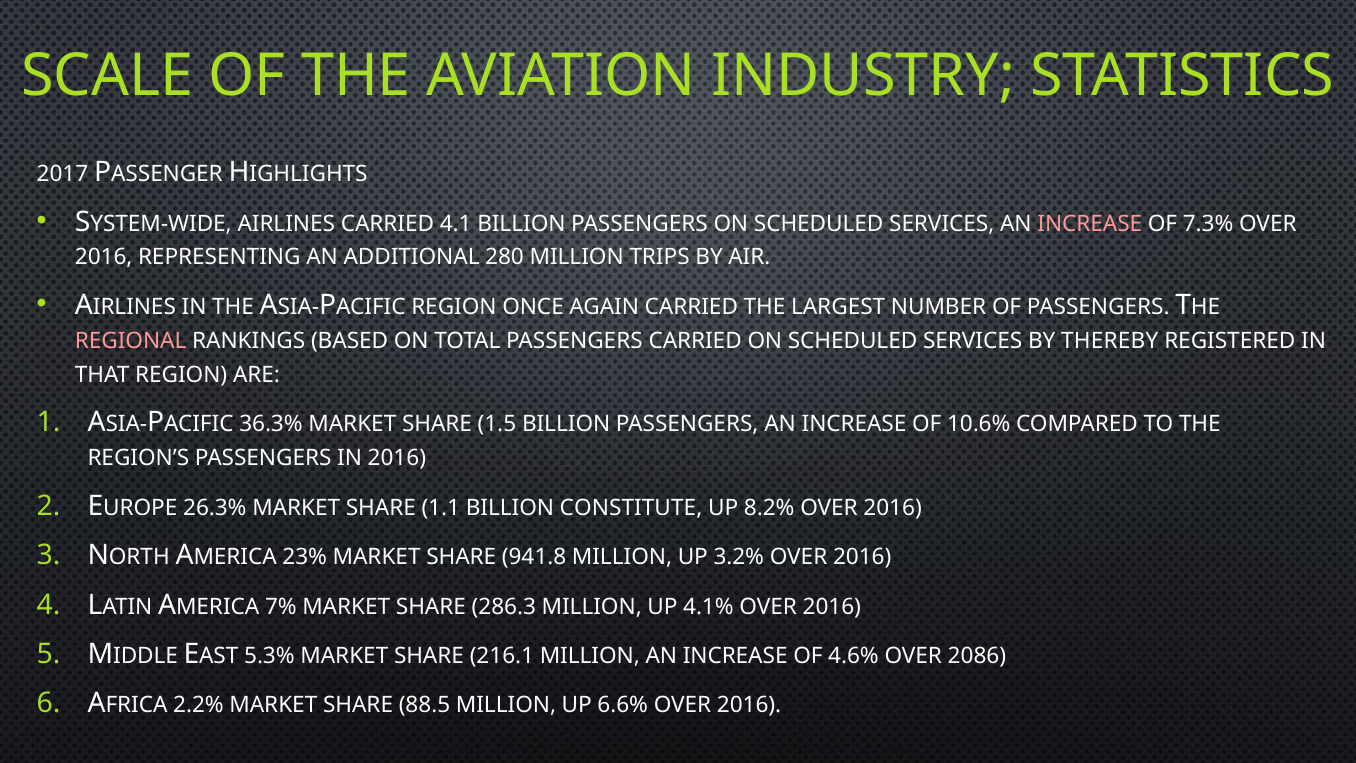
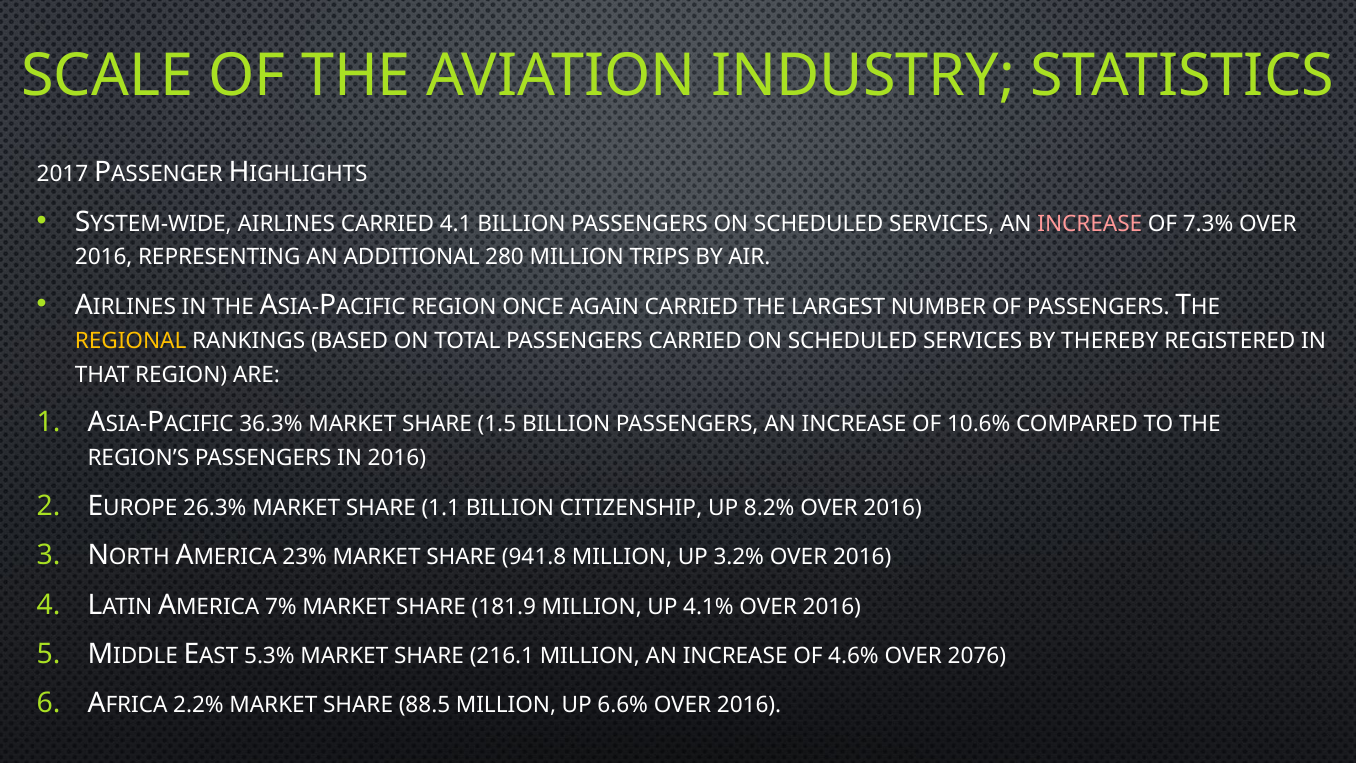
REGIONAL colour: pink -> yellow
CONSTITUTE: CONSTITUTE -> CITIZENSHIP
286.3: 286.3 -> 181.9
2086: 2086 -> 2076
